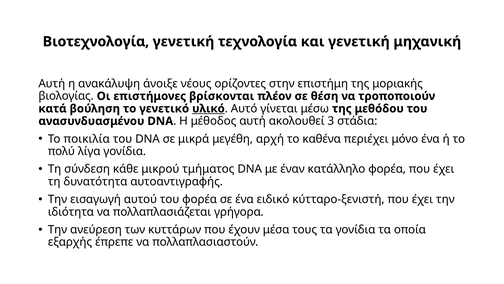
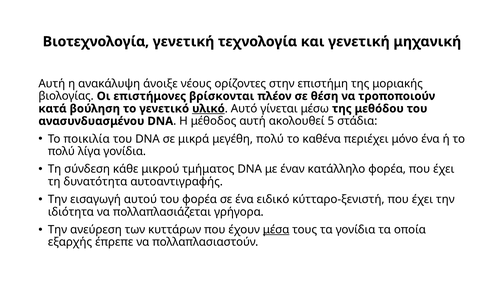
3: 3 -> 5
μεγέθη αρχή: αρχή -> πολύ
μέσα underline: none -> present
